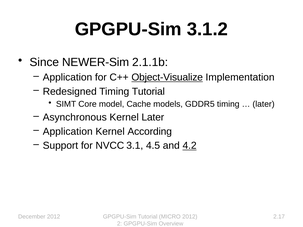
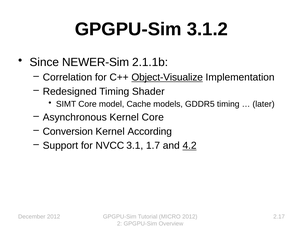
Application at (67, 77): Application -> Correlation
Timing Tutorial: Tutorial -> Shader
Kernel Later: Later -> Core
Application at (68, 132): Application -> Conversion
4.5: 4.5 -> 1.7
